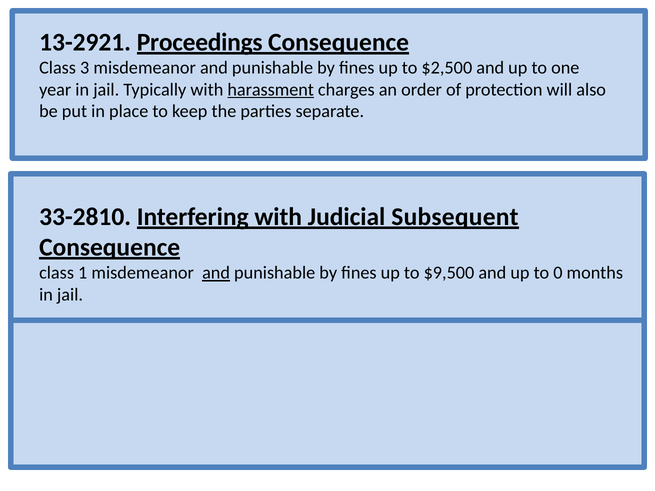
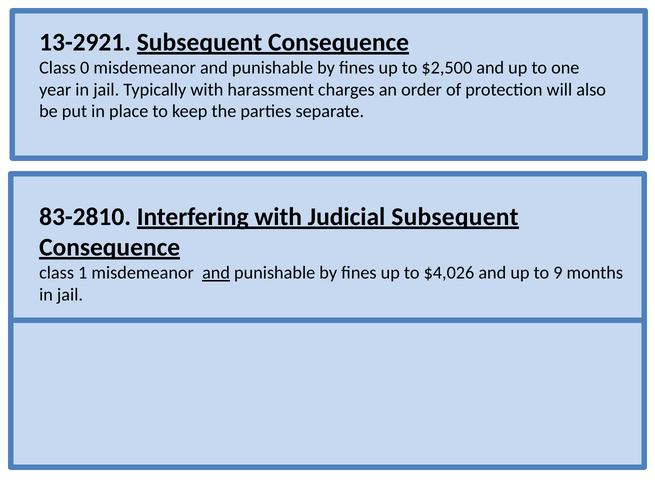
13-2921 Proceedings: Proceedings -> Subsequent
3: 3 -> 0
harassment underline: present -> none
33-2810: 33-2810 -> 83-2810
$9,500: $9,500 -> $4,026
0: 0 -> 9
